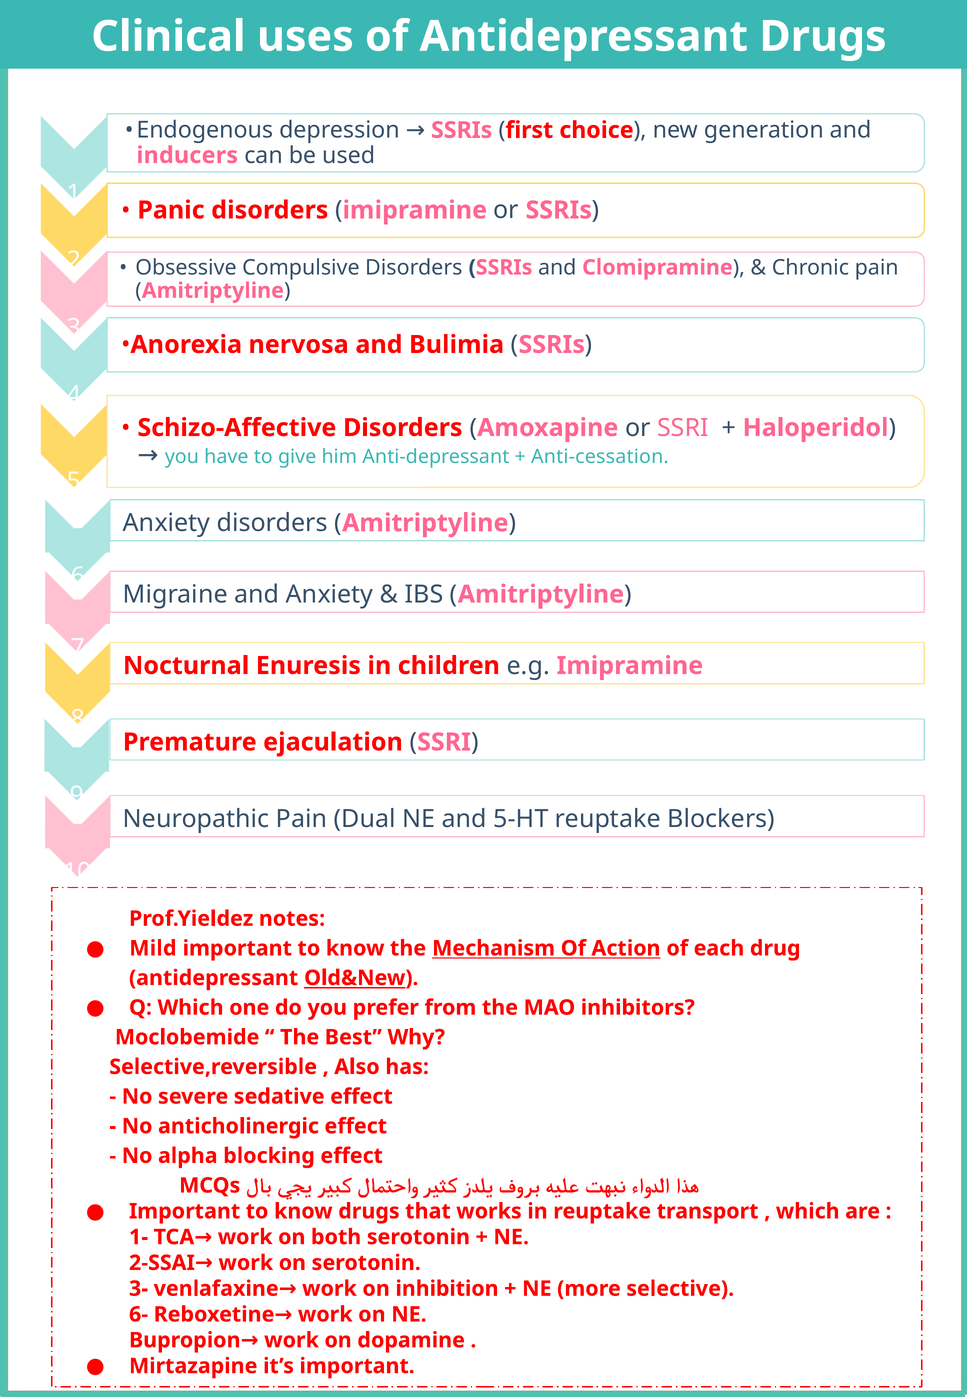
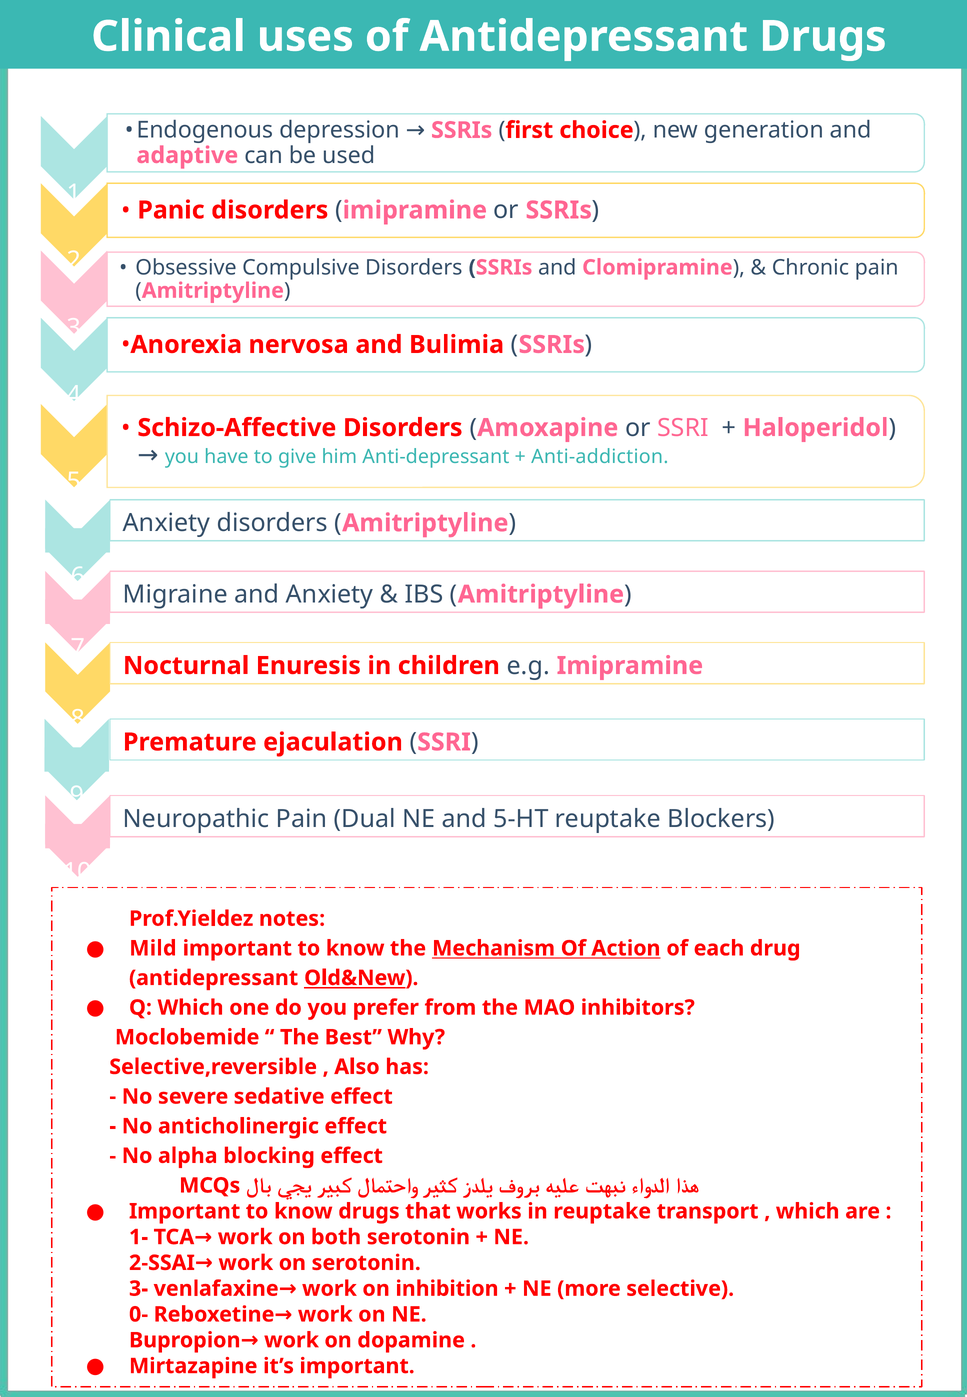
inducers: inducers -> adaptive
Anti-cessation: Anti-cessation -> Anti-addiction
6-: 6- -> 0-
